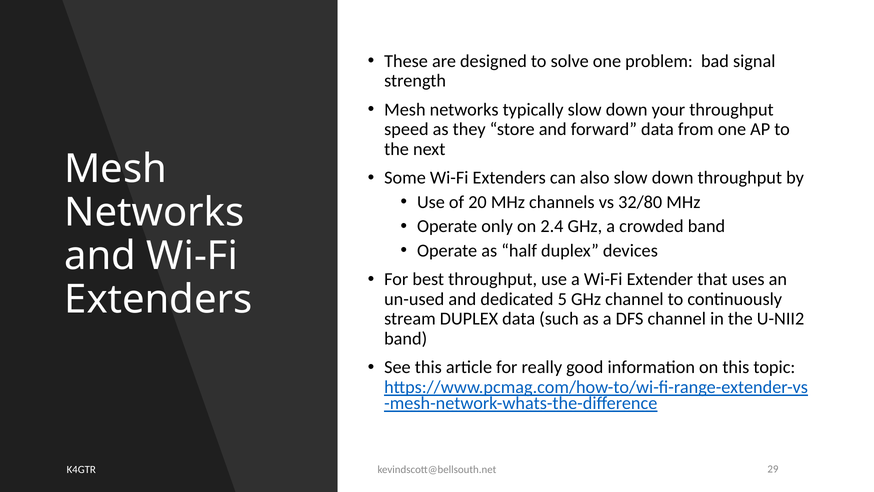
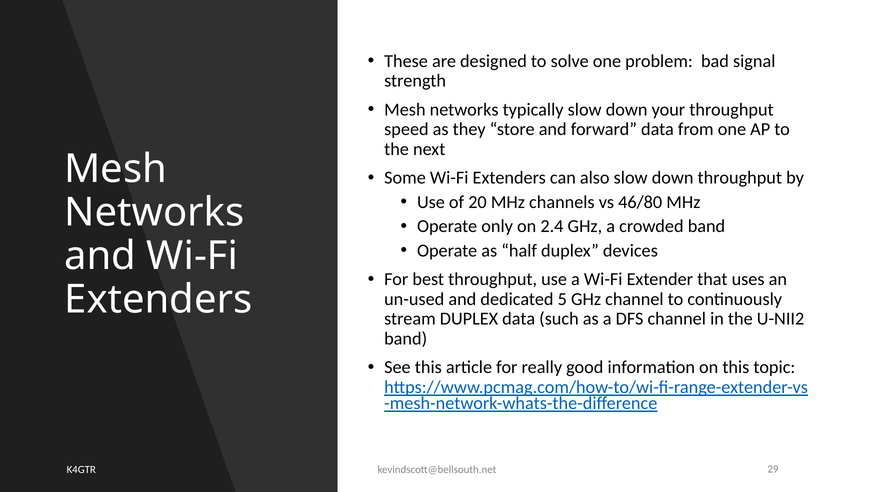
32/80: 32/80 -> 46/80
